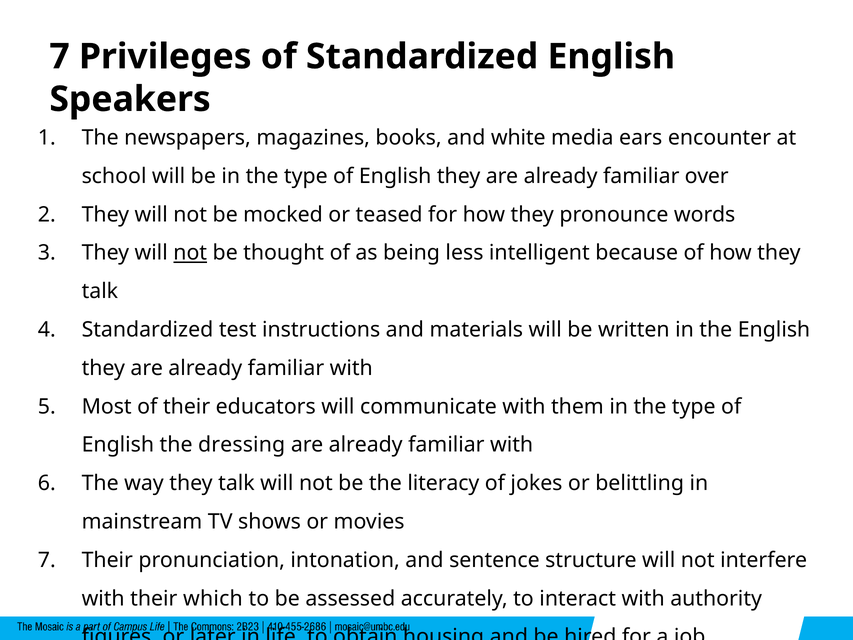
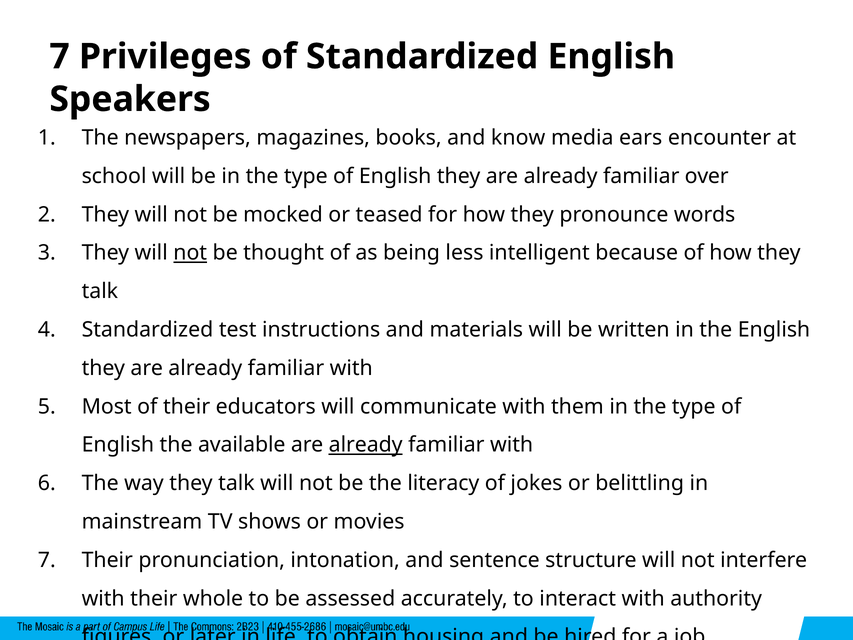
white: white -> know
dressing: dressing -> available
already at (366, 445) underline: none -> present
which: which -> whole
